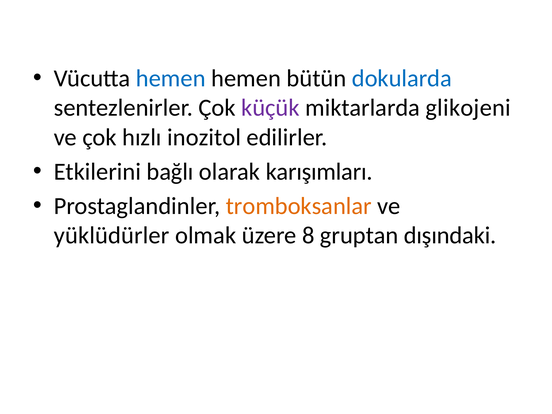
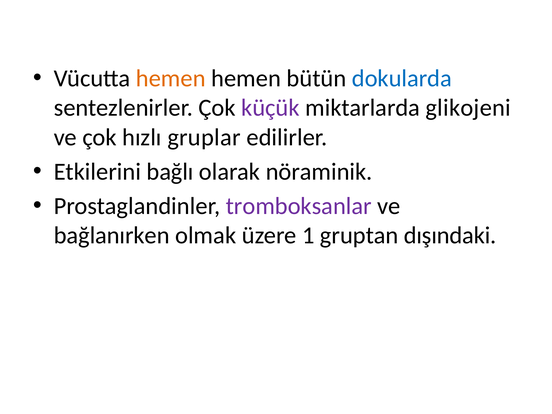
hemen at (171, 78) colour: blue -> orange
inozitol: inozitol -> gruplar
karışımları: karışımları -> nöraminik
tromboksanlar colour: orange -> purple
yüklüdürler: yüklüdürler -> bağlanırken
8: 8 -> 1
